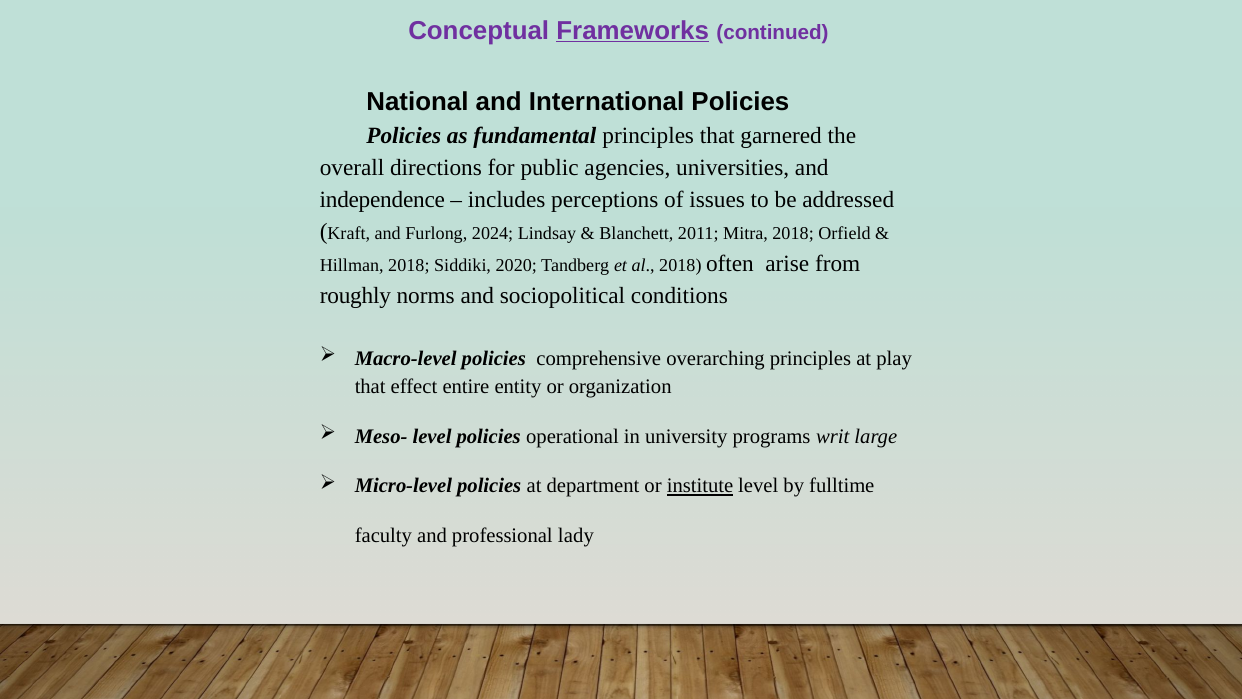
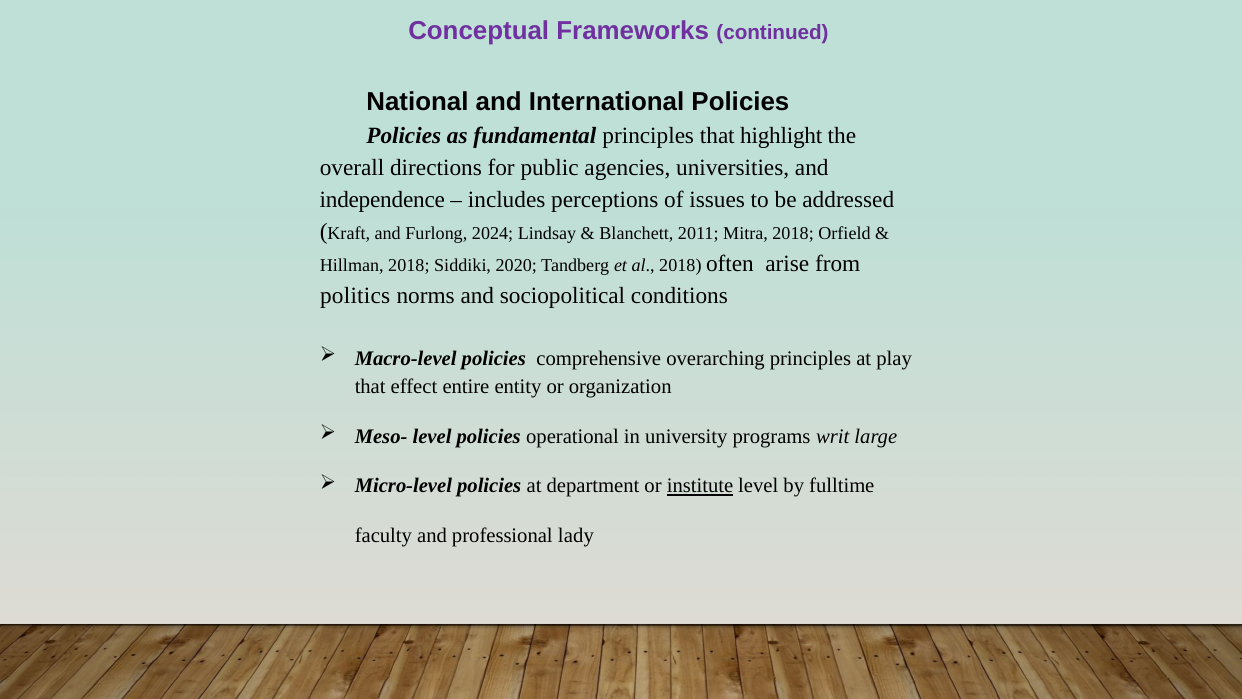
Frameworks underline: present -> none
garnered: garnered -> highlight
roughly: roughly -> politics
